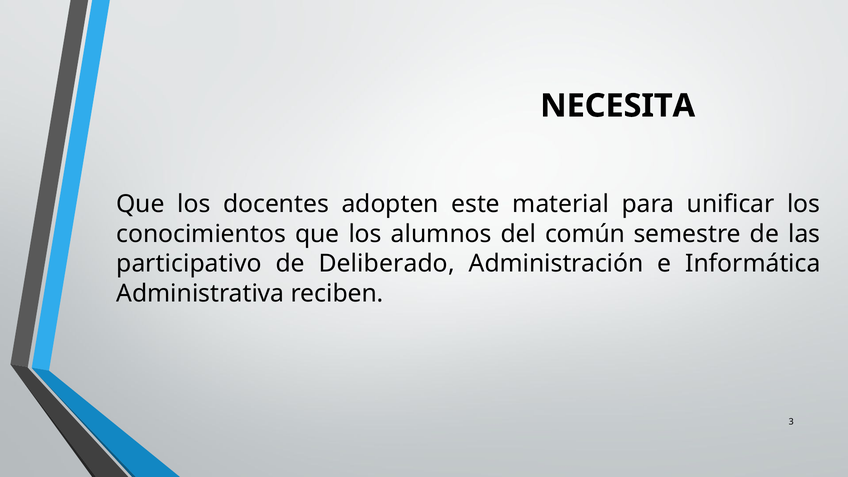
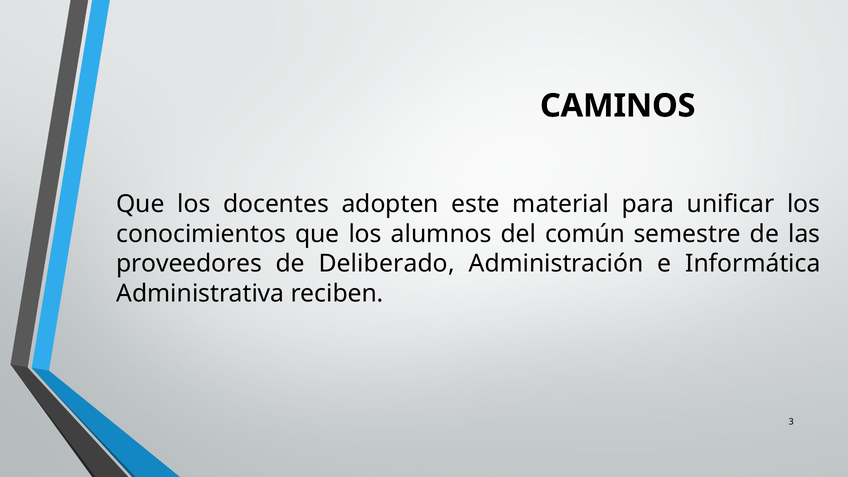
NECESITA: NECESITA -> CAMINOS
participativo: participativo -> proveedores
